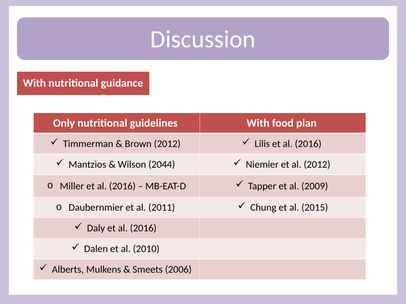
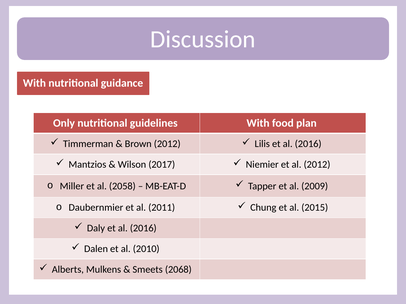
2044: 2044 -> 2017
Miller et al 2016: 2016 -> 2058
2006: 2006 -> 2068
